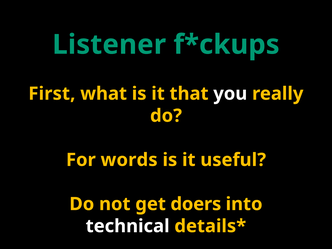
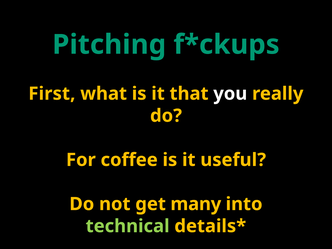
Listener: Listener -> Pitching
words: words -> coffee
doers: doers -> many
technical colour: white -> light green
